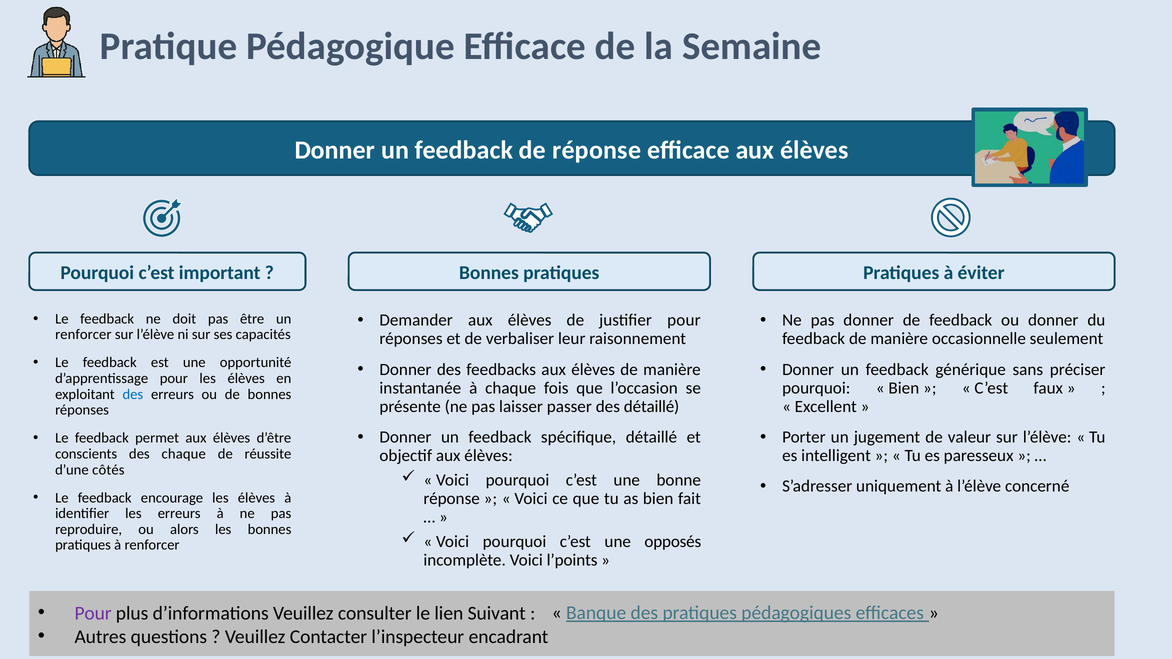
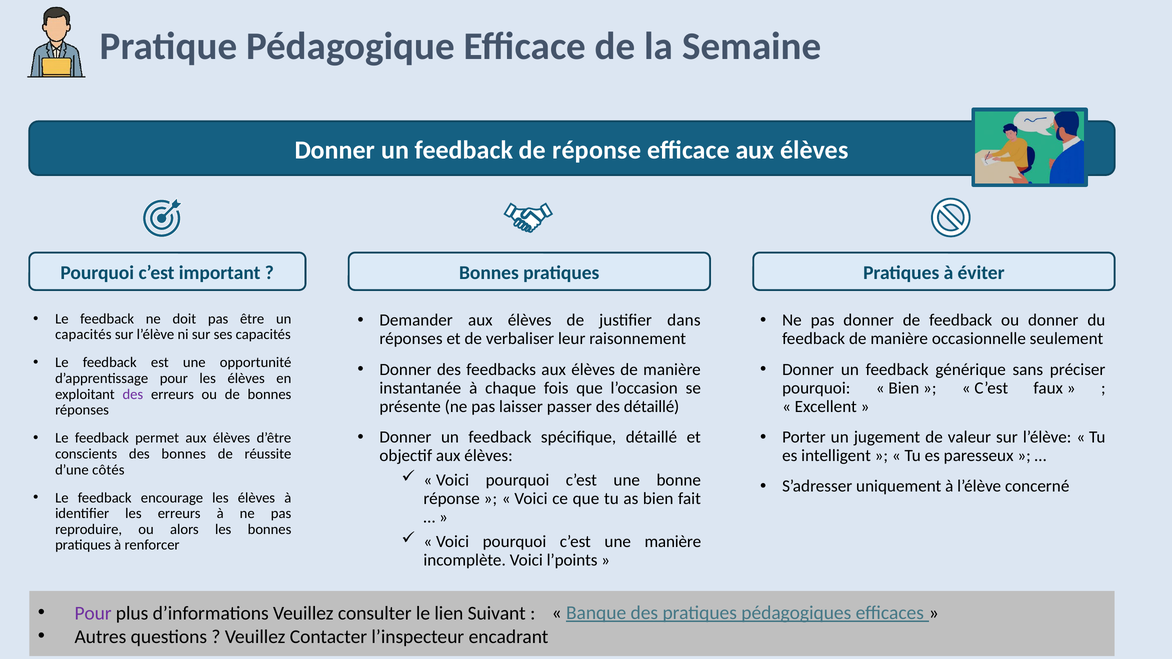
justifier pour: pour -> dans
renforcer at (83, 335): renforcer -> capacités
des at (133, 394) colour: blue -> purple
des chaque: chaque -> bonnes
une opposés: opposés -> manière
